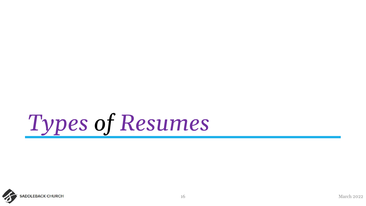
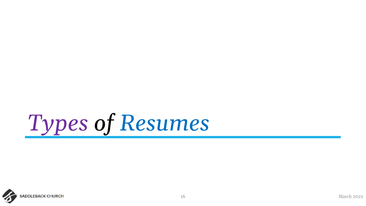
Resumes colour: purple -> blue
